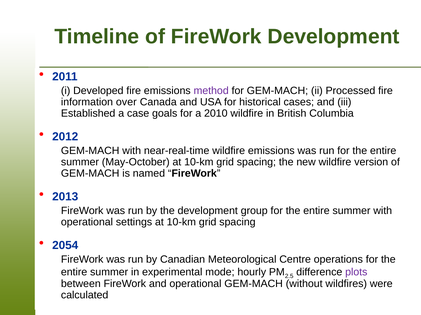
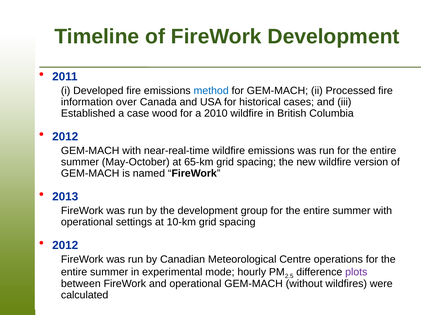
method colour: purple -> blue
goals: goals -> wood
May-October at 10-km: 10-km -> 65-km
2054 at (65, 246): 2054 -> 2012
